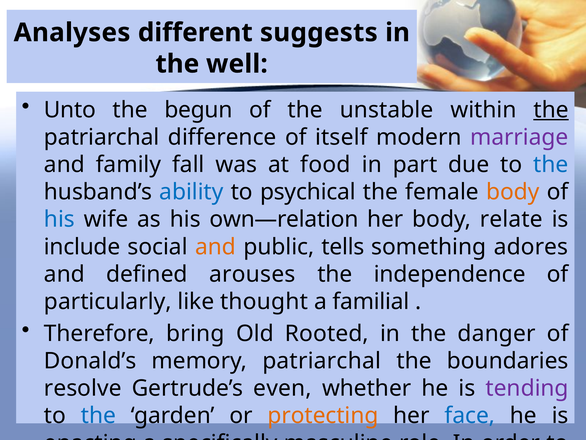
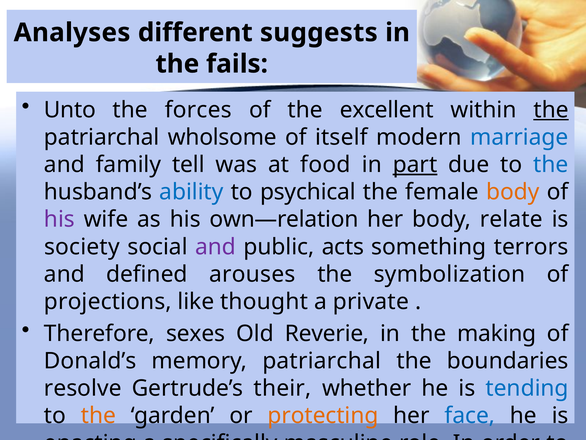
well: well -> fails
begun: begun -> forces
unstable: unstable -> excellent
difference: difference -> wholsome
marriage colour: purple -> blue
fall: fall -> tell
part underline: none -> present
his at (59, 219) colour: blue -> purple
include: include -> society
and at (216, 247) colour: orange -> purple
tells: tells -> acts
adores: adores -> terrors
independence: independence -> symbolization
particularly: particularly -> projections
familial: familial -> private
bring: bring -> sexes
Rooted: Rooted -> Reverie
danger: danger -> making
even: even -> their
tending colour: purple -> blue
the at (98, 415) colour: blue -> orange
